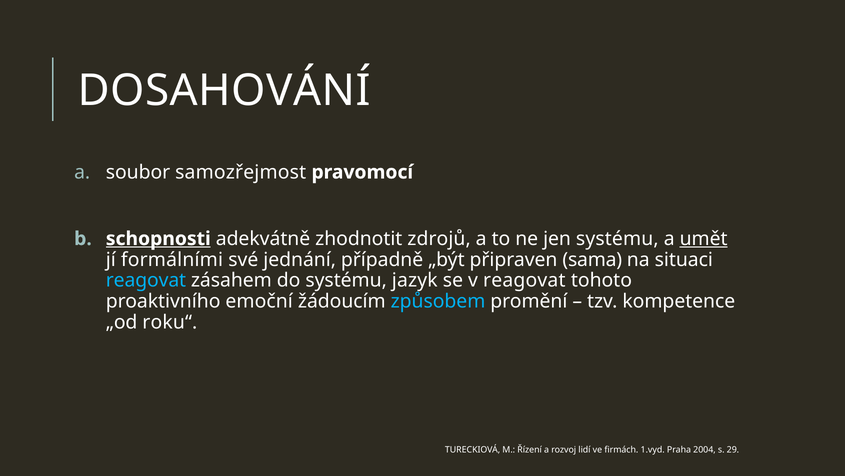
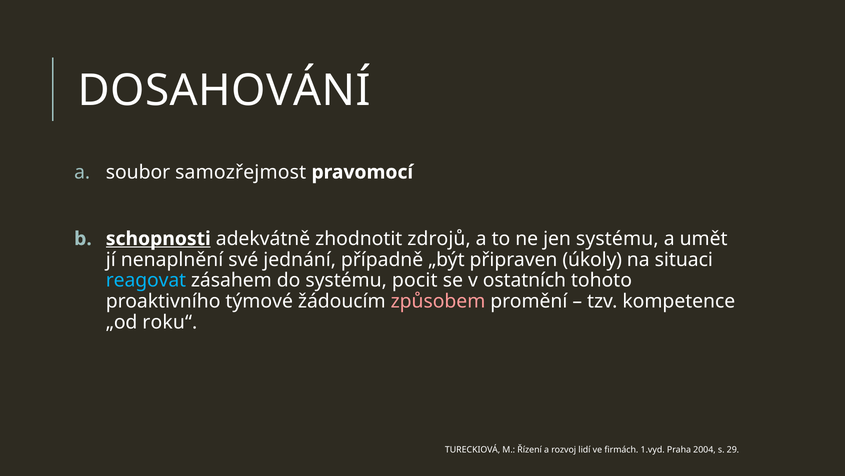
umět underline: present -> none
formálními: formálními -> nenaplnění
sama: sama -> úkoly
jazyk: jazyk -> pocit
v reagovat: reagovat -> ostatních
emoční: emoční -> týmové
způsobem colour: light blue -> pink
